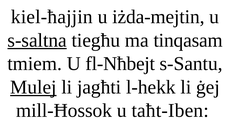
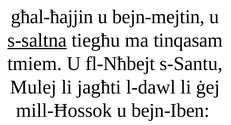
kiel-ħajjin: kiel-ħajjin -> għal-ħajjin
iżda-mejtin: iżda-mejtin -> bejn-mejtin
Mulej underline: present -> none
l-hekk: l-hekk -> l-dawl
taħt-Iben: taħt-Iben -> bejn-Iben
